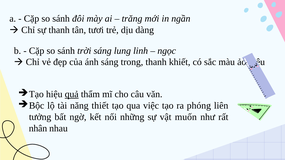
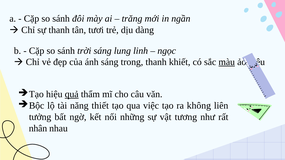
màu underline: none -> present
phóng: phóng -> không
muốn: muốn -> tương
